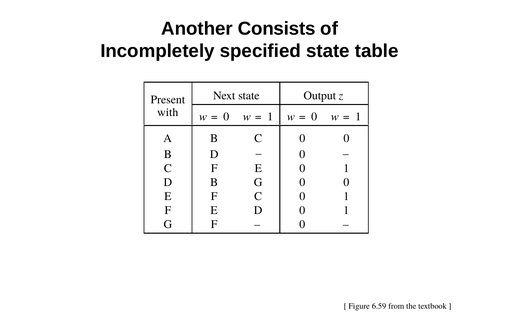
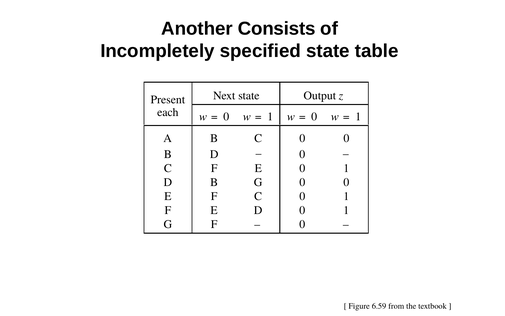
with: with -> each
